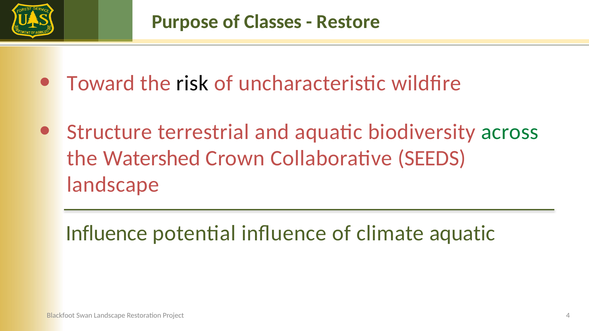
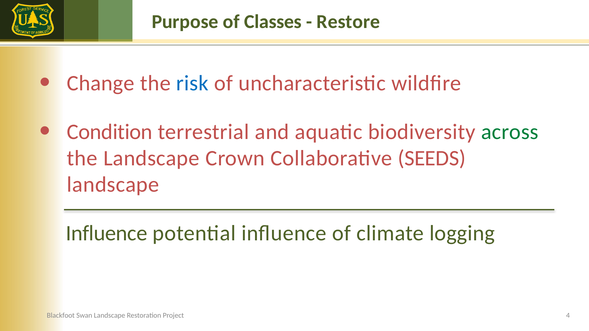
Toward: Toward -> Change
risk colour: black -> blue
Structure: Structure -> Condition
the Watershed: Watershed -> Landscape
climate aquatic: aquatic -> logging
